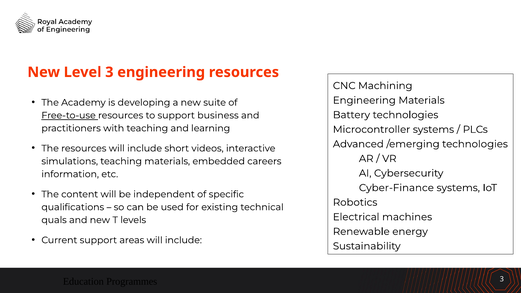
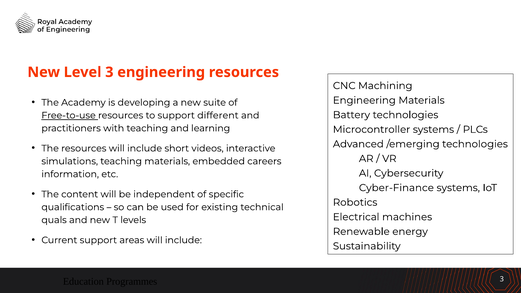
business: business -> different
